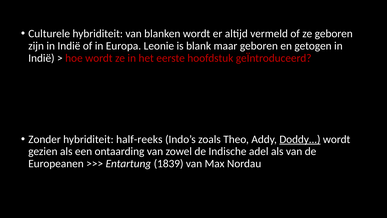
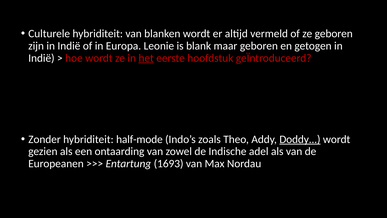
het underline: none -> present
half-reeks: half-reeks -> half-mode
1839: 1839 -> 1693
